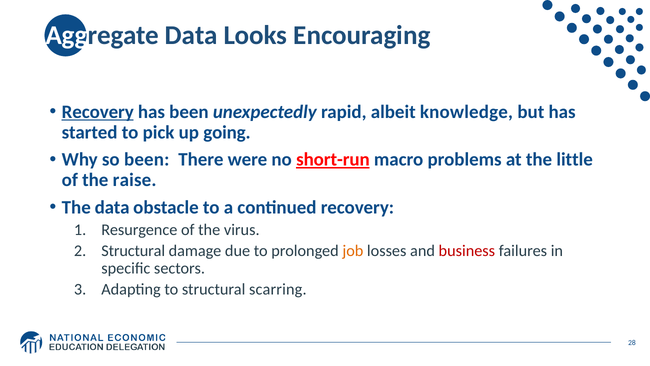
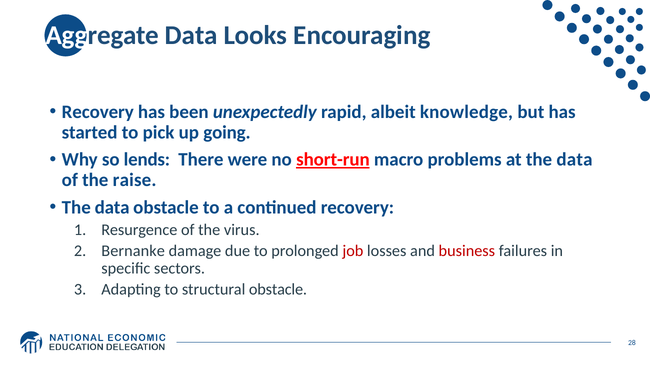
Recovery at (98, 112) underline: present -> none
so been: been -> lends
at the little: little -> data
Structural at (133, 251): Structural -> Bernanke
job colour: orange -> red
structural scarring: scarring -> obstacle
